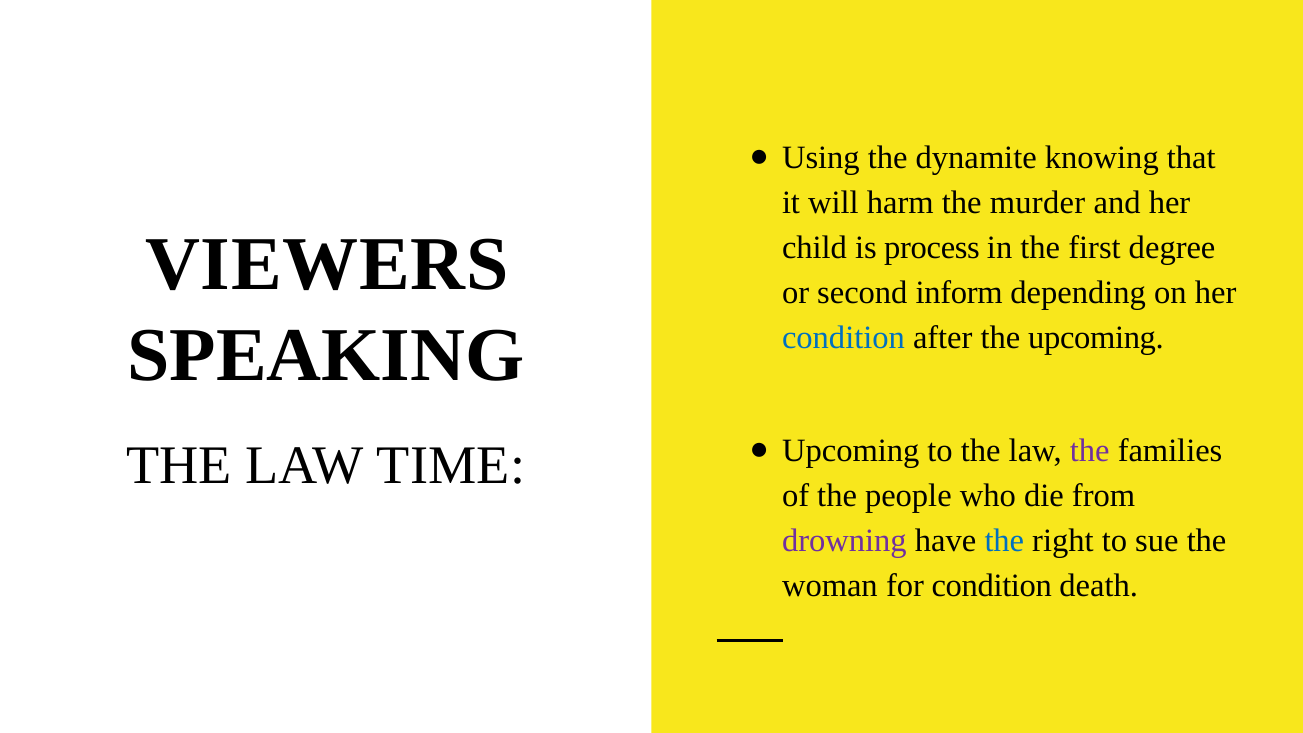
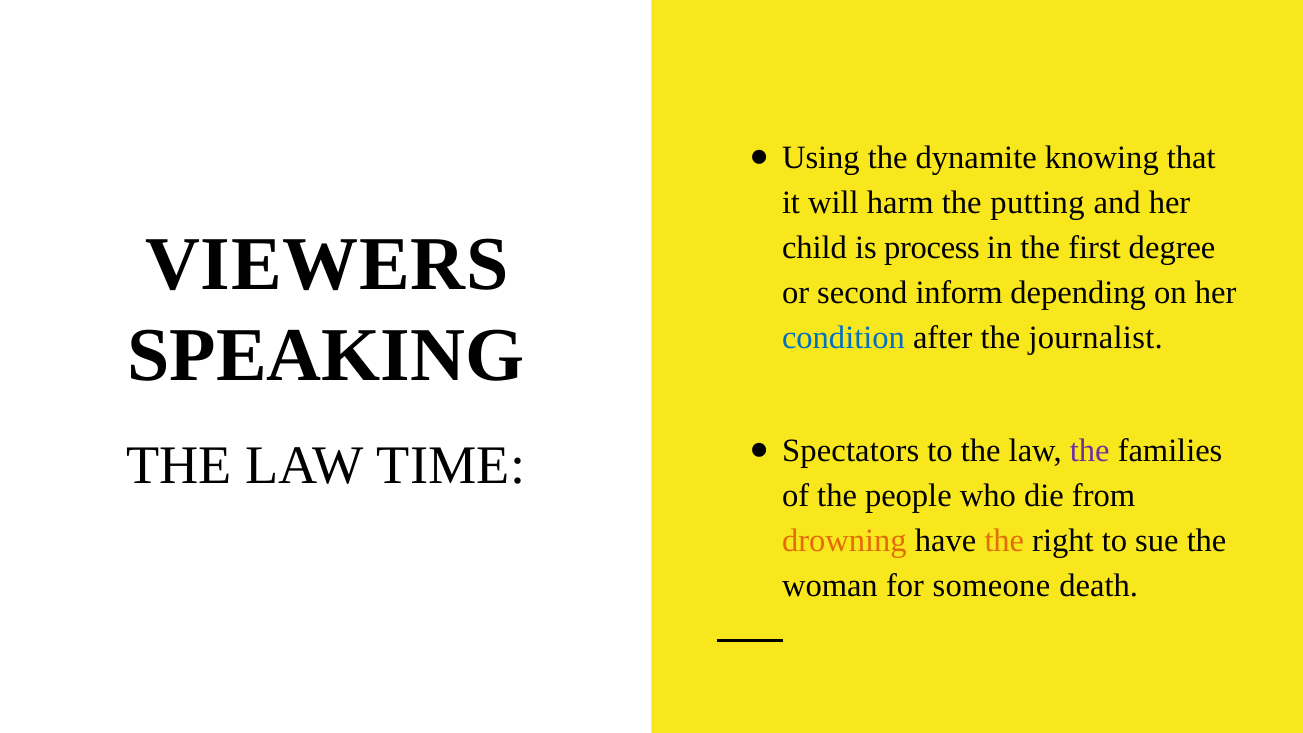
murder: murder -> putting
the upcoming: upcoming -> journalist
Upcoming at (851, 451): Upcoming -> Spectators
drowning colour: purple -> orange
the at (1004, 540) colour: blue -> orange
for condition: condition -> someone
